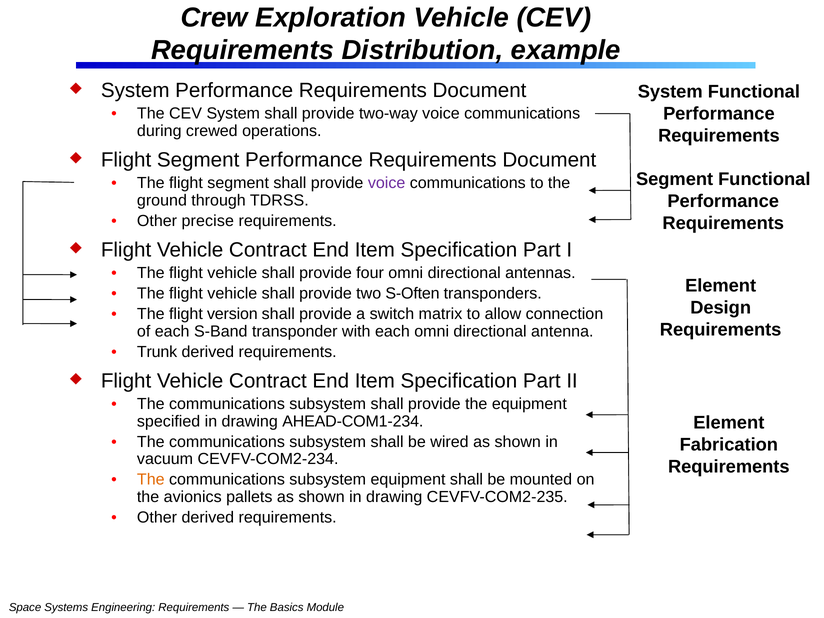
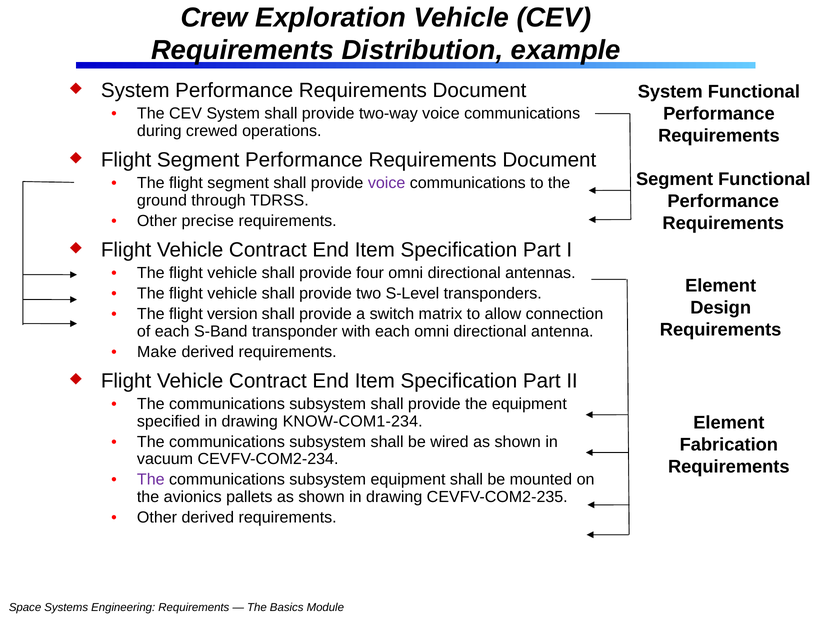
S-Often: S-Often -> S-Level
Trunk: Trunk -> Make
AHEAD-COM1-234: AHEAD-COM1-234 -> KNOW-COM1-234
The at (151, 480) colour: orange -> purple
